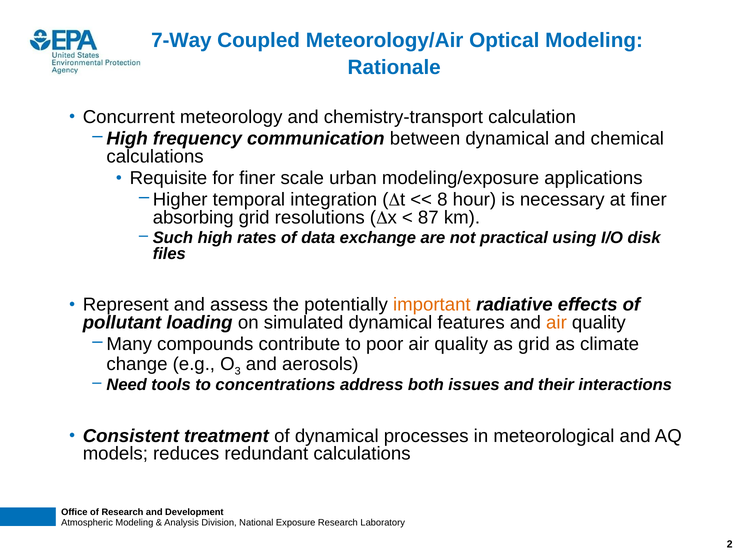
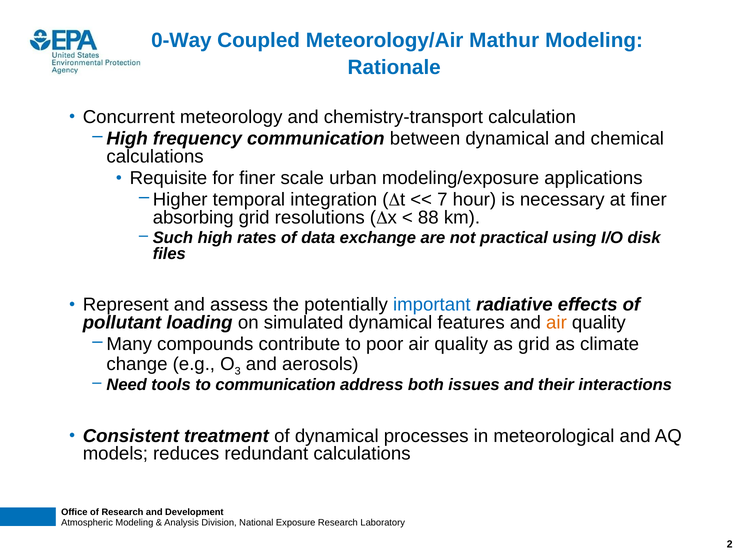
7-Way: 7-Way -> 0-Way
Optical: Optical -> Mathur
8: 8 -> 7
87: 87 -> 88
important colour: orange -> blue
to concentrations: concentrations -> communication
